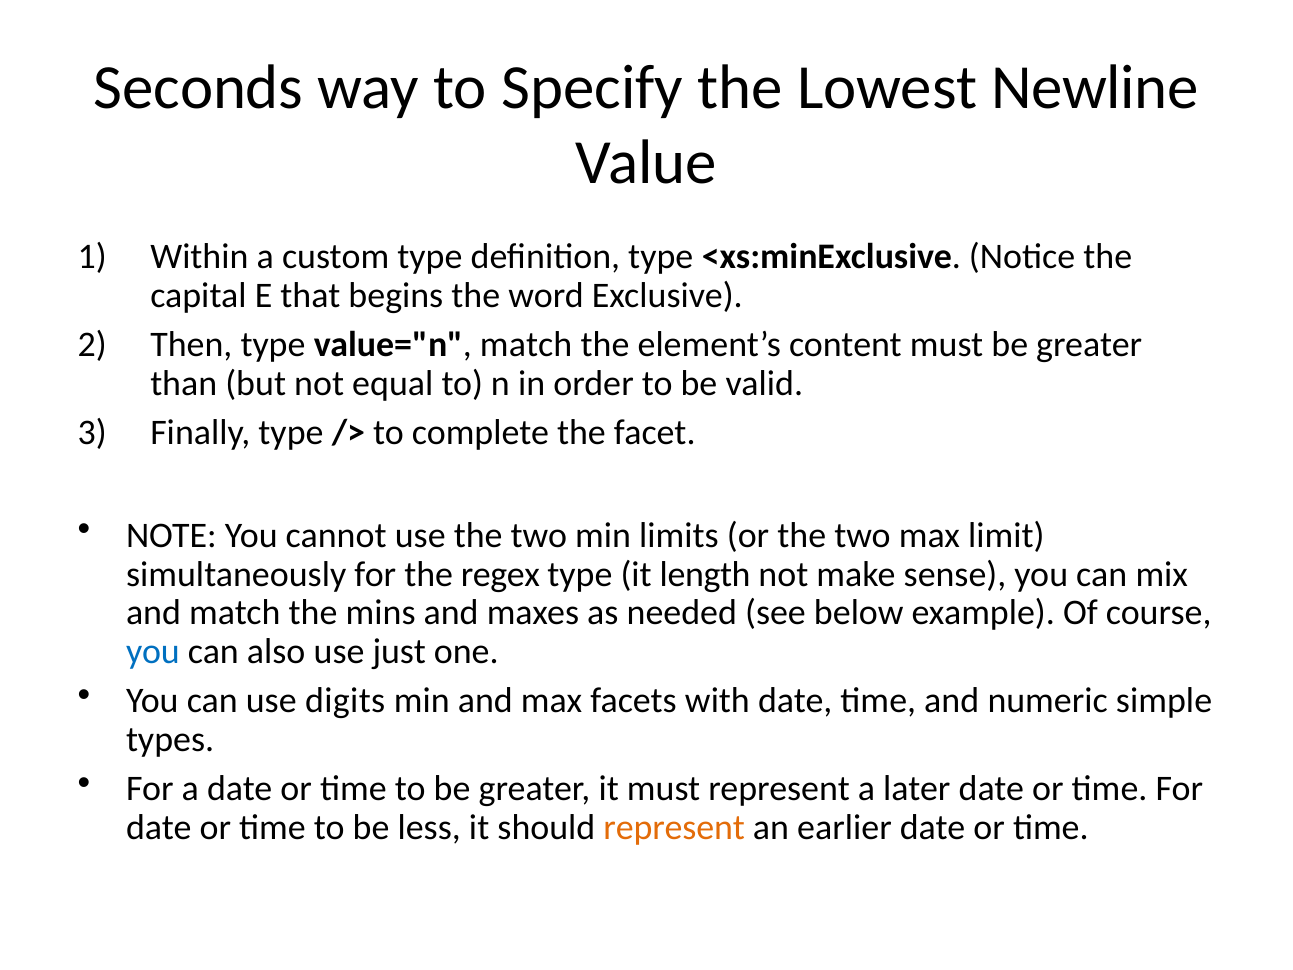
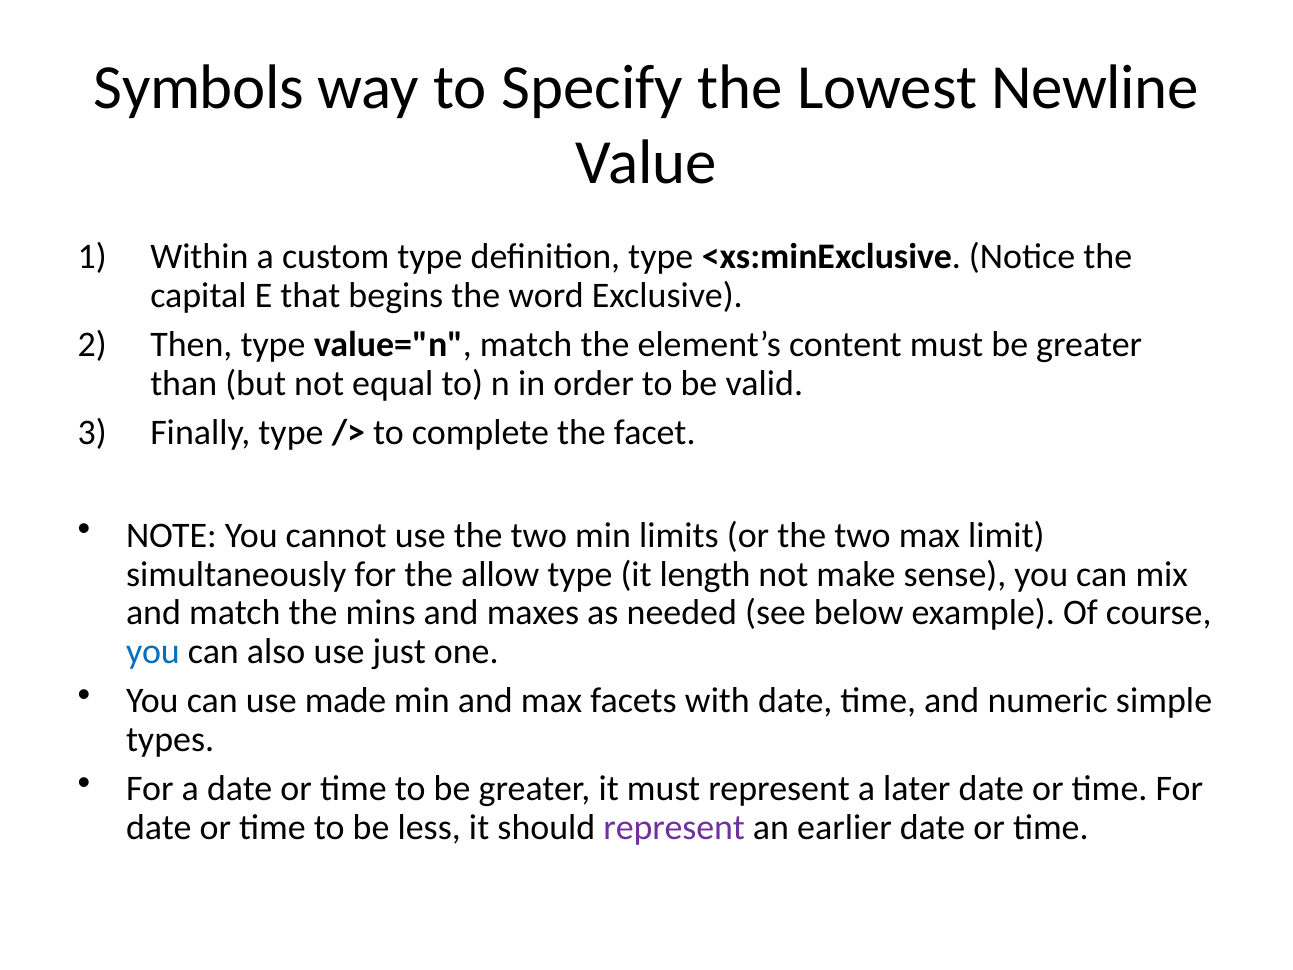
Seconds: Seconds -> Symbols
regex: regex -> allow
digits: digits -> made
represent at (674, 827) colour: orange -> purple
